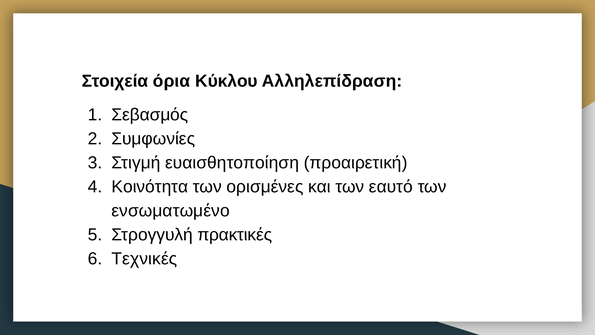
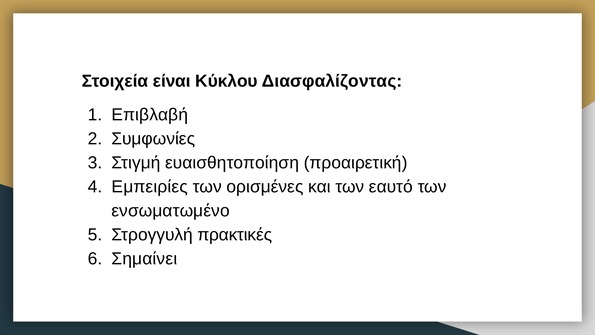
όρια: όρια -> είναι
Αλληλεπίδραση: Αλληλεπίδραση -> Διασφαλίζοντας
Σεβασμός: Σεβασμός -> Επιβλαβή
Κοινότητα: Κοινότητα -> Εμπειρίες
Τεχνικές: Τεχνικές -> Σημαίνει
